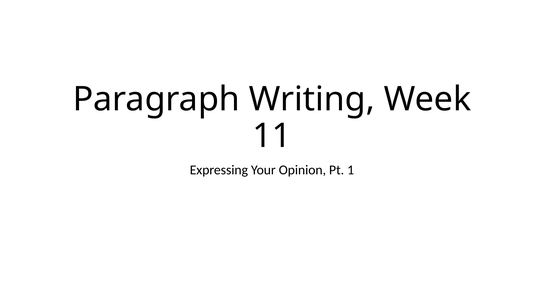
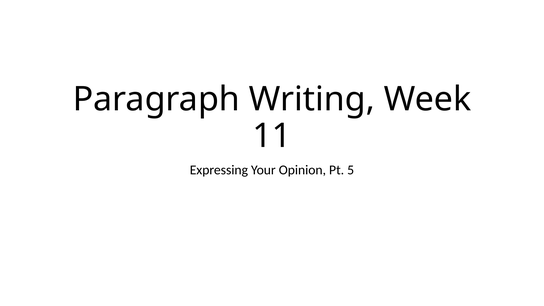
1: 1 -> 5
